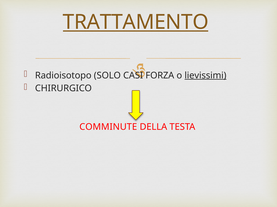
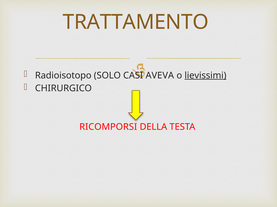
TRATTAMENTO underline: present -> none
FORZA: FORZA -> AVEVA
COMMINUTE: COMMINUTE -> RICOMPORSI
